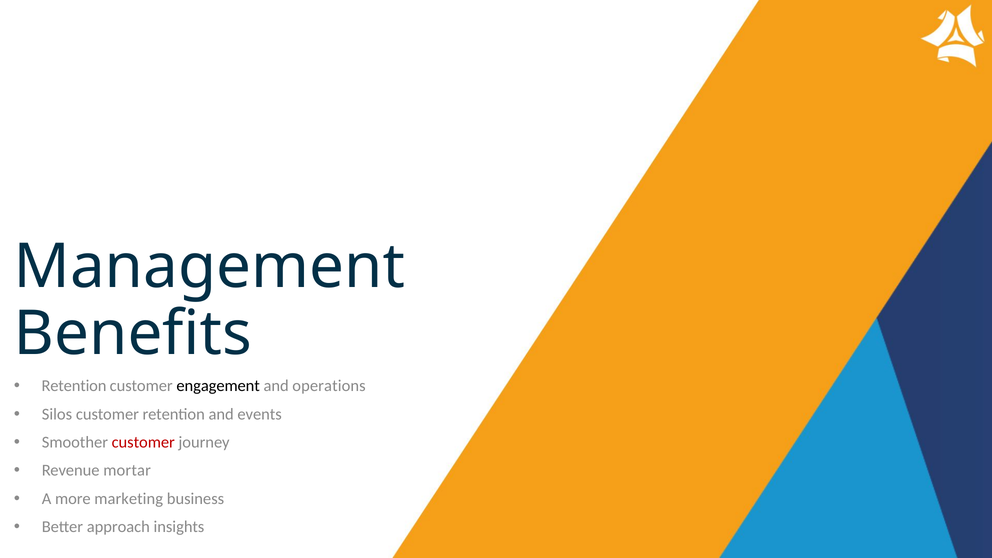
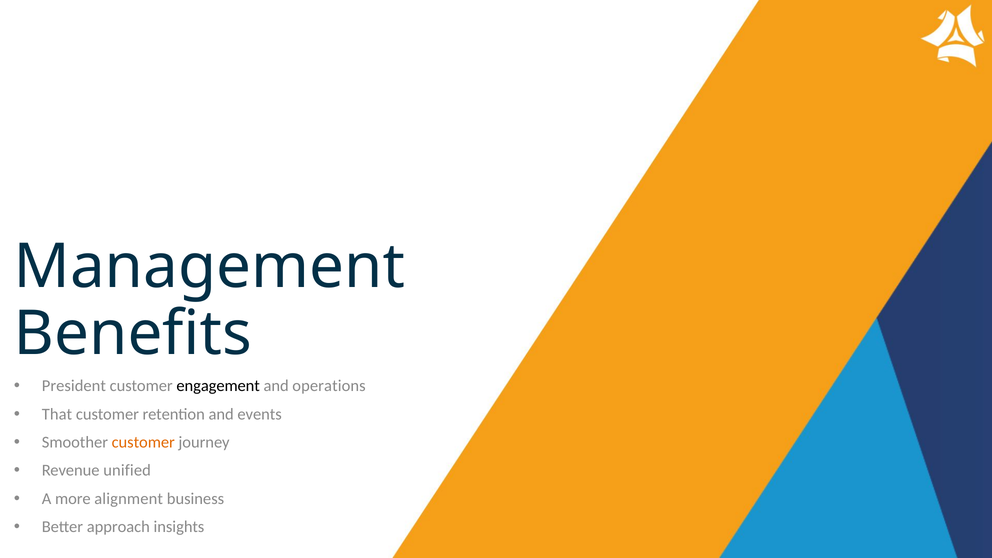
Retention at (74, 386): Retention -> President
Silos: Silos -> That
customer at (143, 442) colour: red -> orange
mortar: mortar -> unified
marketing: marketing -> alignment
